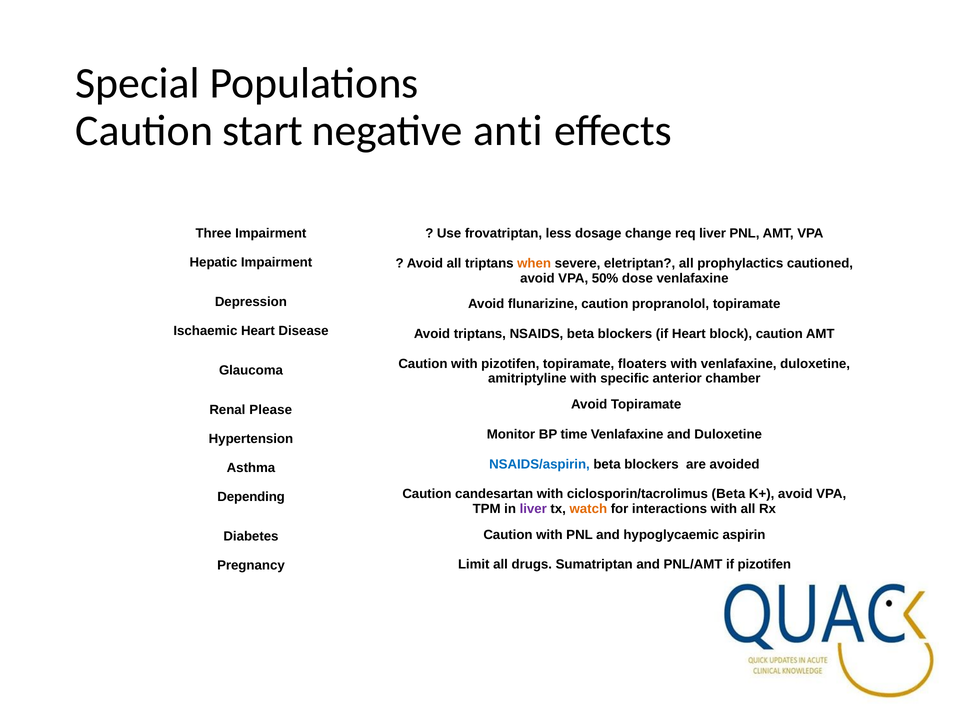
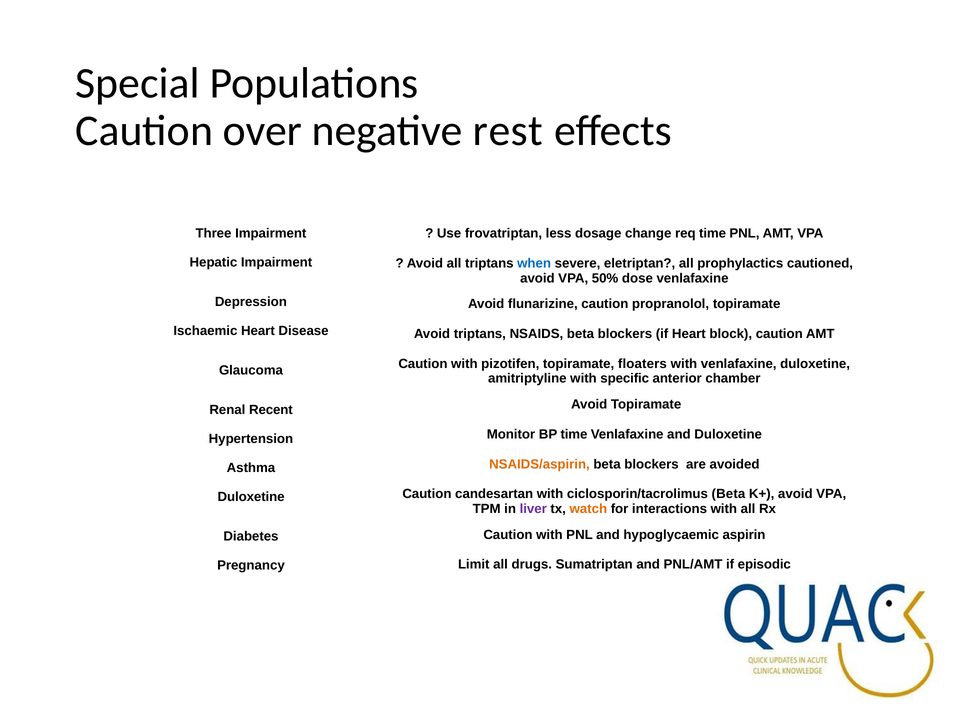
start: start -> over
anti: anti -> rest
req liver: liver -> time
when colour: orange -> blue
Please: Please -> Recent
NSAIDS/aspirin colour: blue -> orange
Depending at (251, 497): Depending -> Duloxetine
if pizotifen: pizotifen -> episodic
